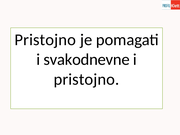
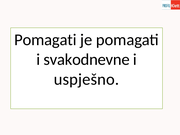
Pristojno at (45, 40): Pristojno -> Pomagati
pristojno at (86, 79): pristojno -> uspješno
